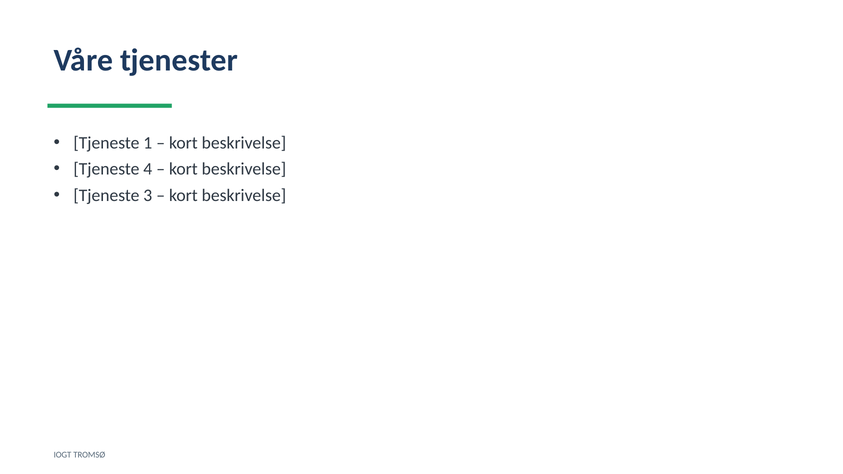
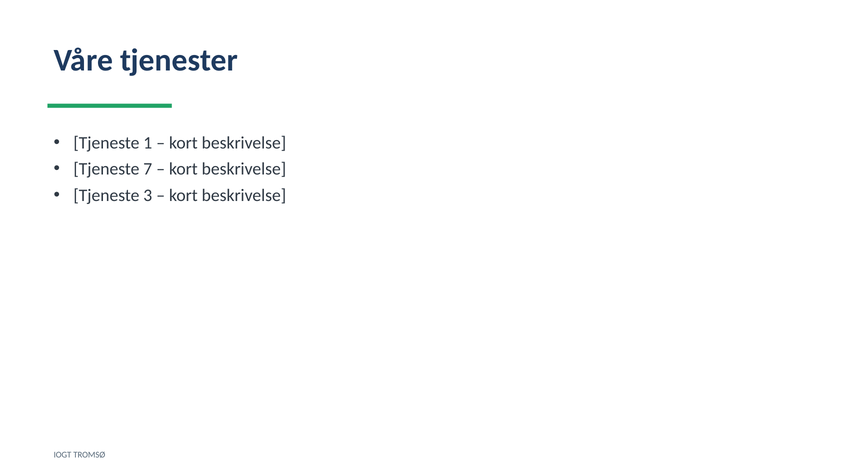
4: 4 -> 7
